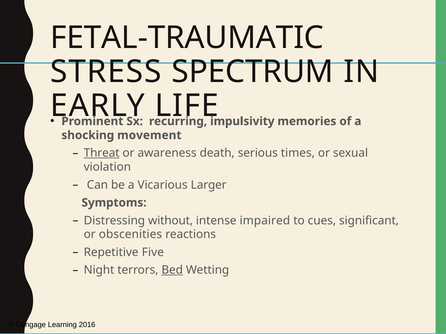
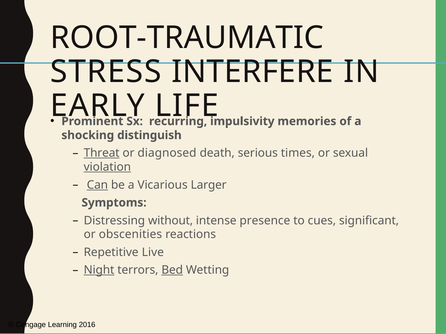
FETAL-TRAUMATIC: FETAL-TRAUMATIC -> ROOT-TRAUMATIC
SPECTRUM: SPECTRUM -> INTERFERE
movement: movement -> distinguish
awareness: awareness -> diagnosed
violation underline: none -> present
Can underline: none -> present
impaired: impaired -> presence
Five: Five -> Live
Night underline: none -> present
